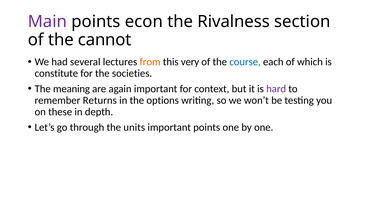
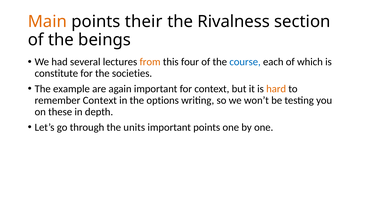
Main colour: purple -> orange
econ: econ -> their
cannot: cannot -> beings
very: very -> four
meaning: meaning -> example
hard colour: purple -> orange
remember Returns: Returns -> Context
